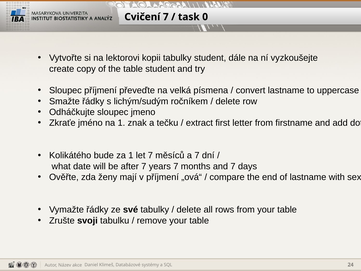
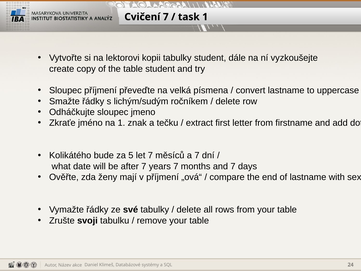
task 0: 0 -> 1
za 1: 1 -> 5
